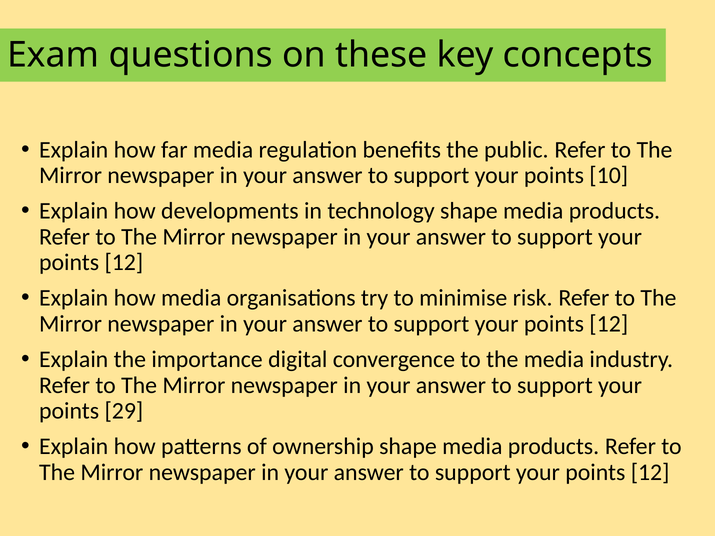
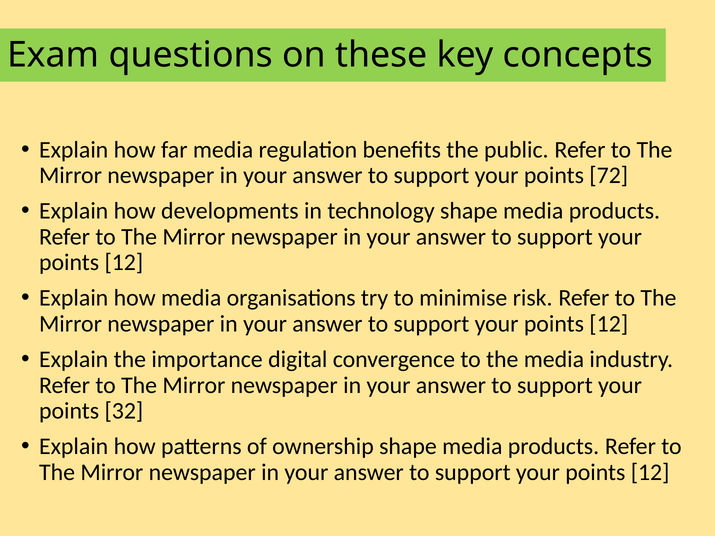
10: 10 -> 72
29: 29 -> 32
